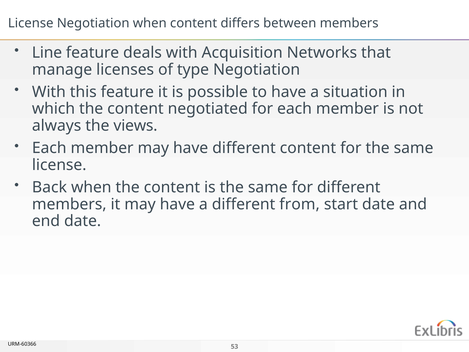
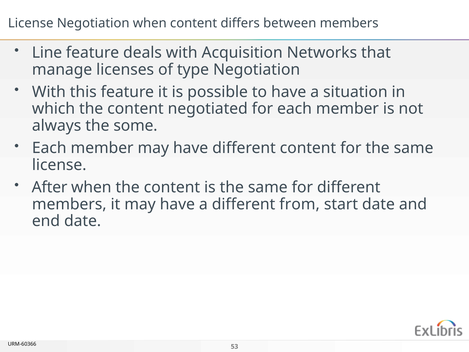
views: views -> some
Back: Back -> After
